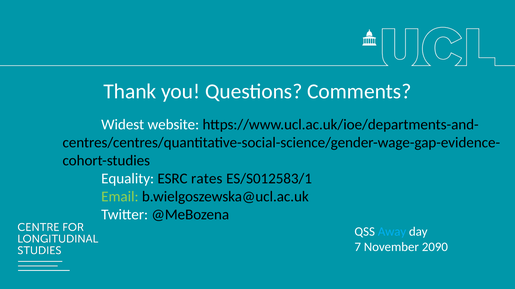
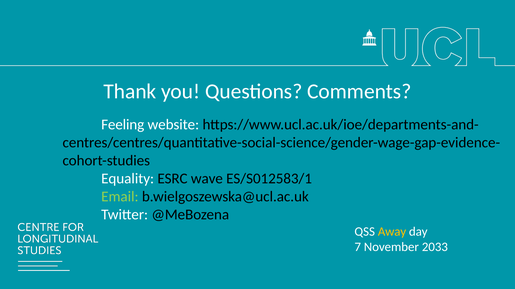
Widest: Widest -> Feeling
rates: rates -> wave
Away colour: light blue -> yellow
2090: 2090 -> 2033
